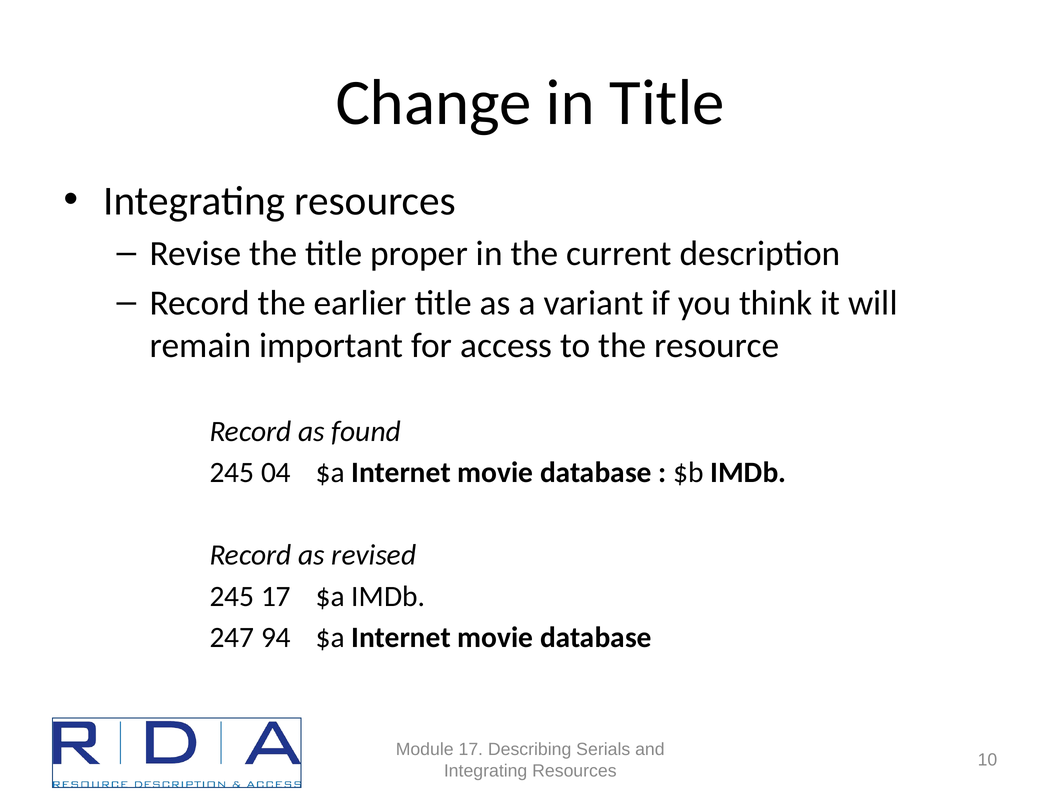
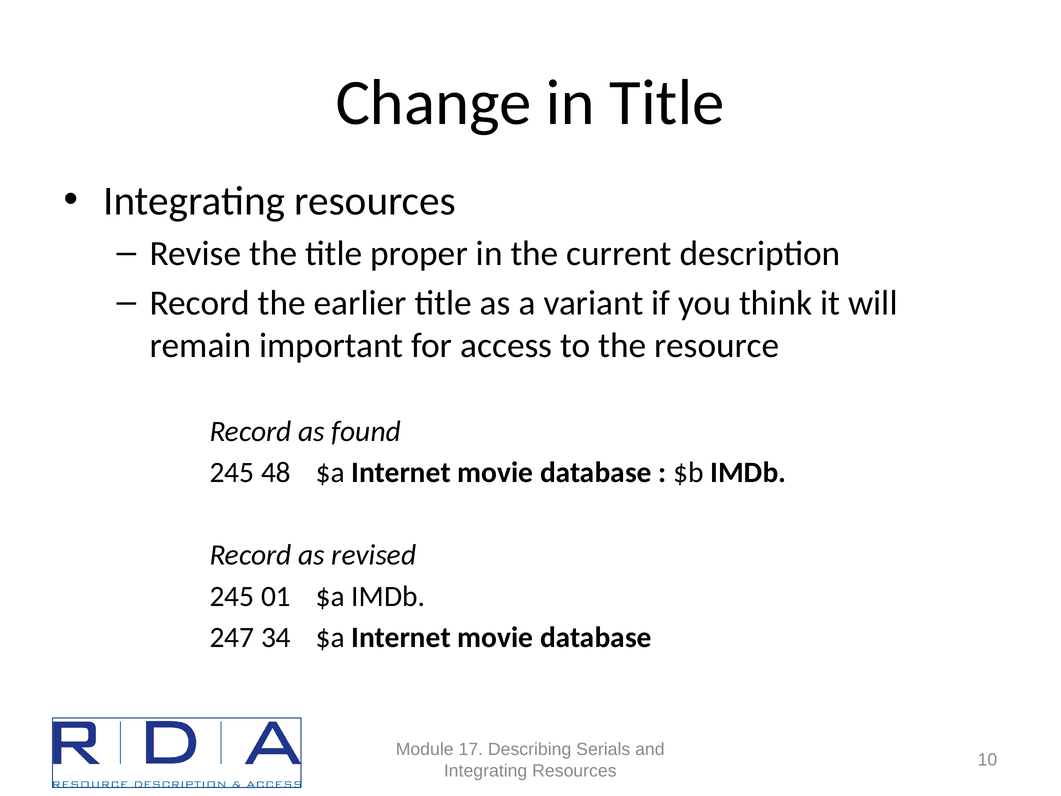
04: 04 -> 48
245 17: 17 -> 01
94: 94 -> 34
